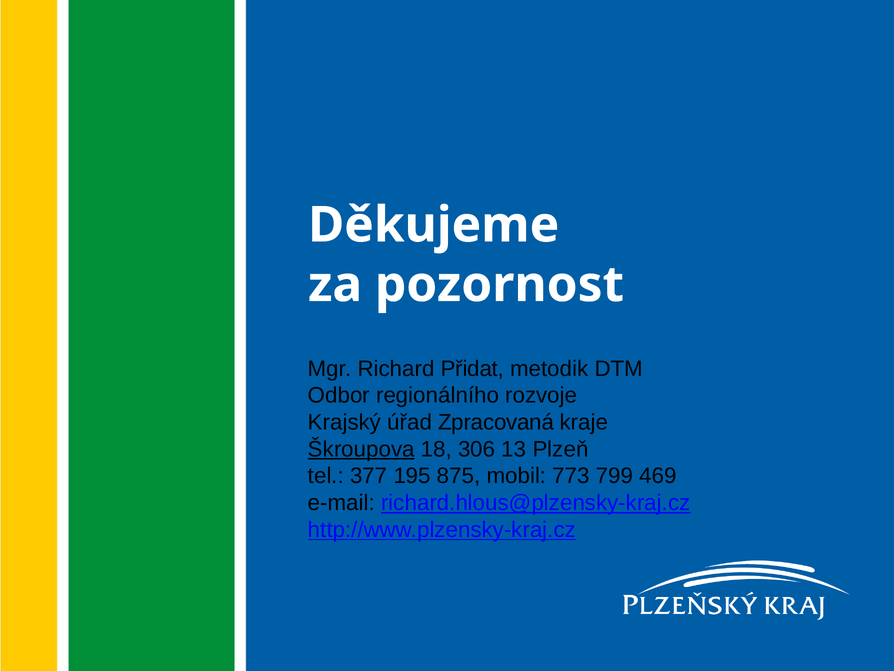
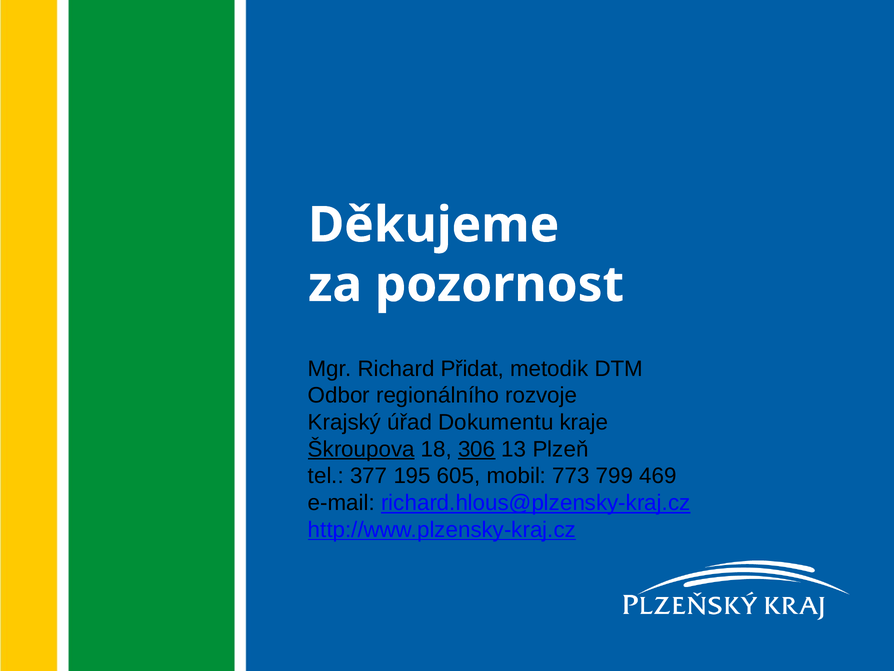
Zpracovaná: Zpracovaná -> Dokumentu
306 underline: none -> present
875: 875 -> 605
